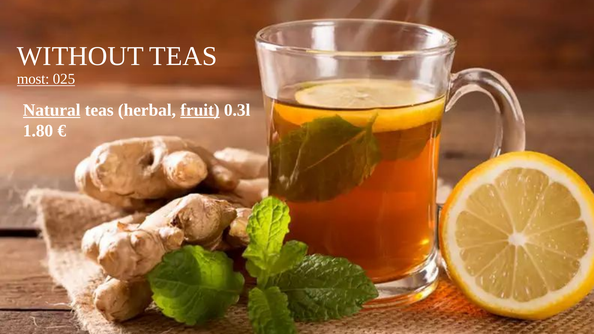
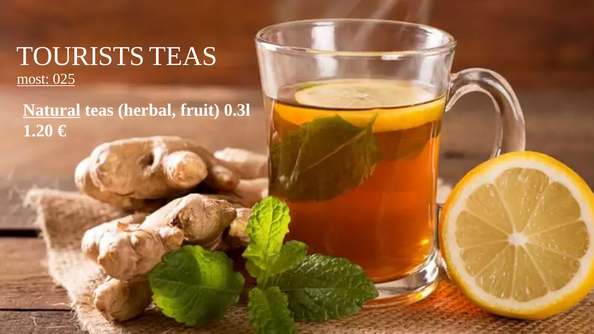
WITHOUT: WITHOUT -> TOURISTS
fruit underline: present -> none
1.80: 1.80 -> 1.20
